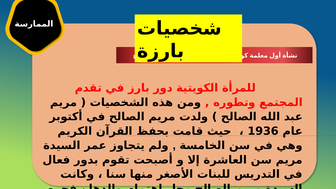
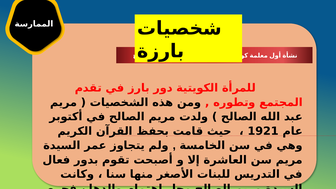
1936: 1936 -> 1921
